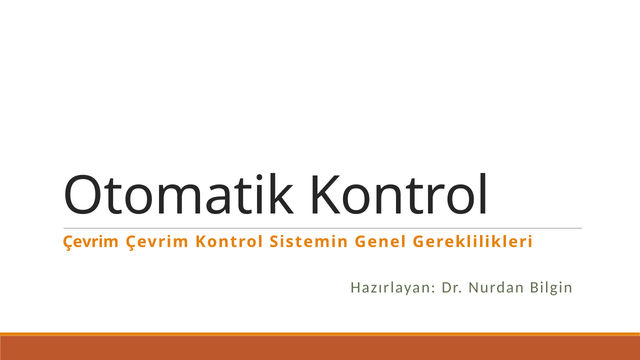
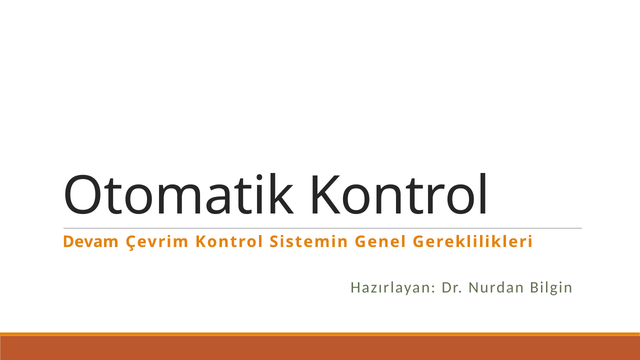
Çevrim at (91, 242): Çevrim -> Devam
